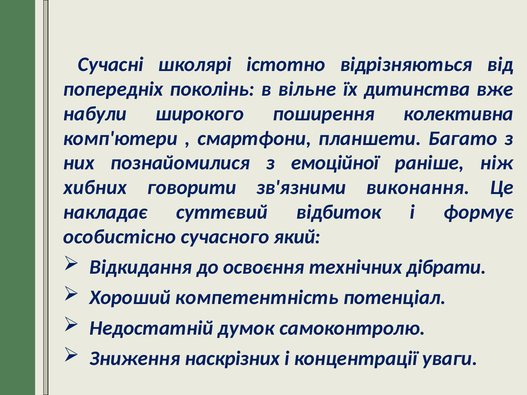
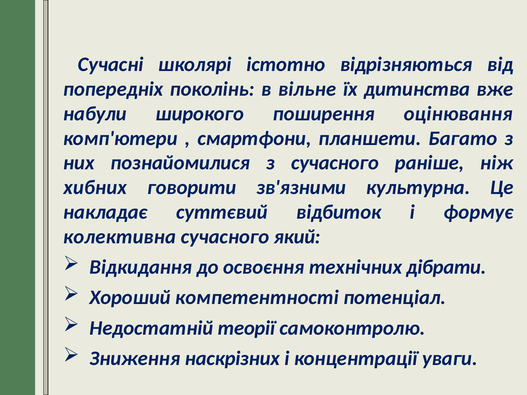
колективна: колективна -> оцінювання
з емоційної: емоційної -> сучасного
виконання: виконання -> культурна
особистісно: особистісно -> колективна
компетентність: компетентність -> компетентності
думок: думок -> теорії
